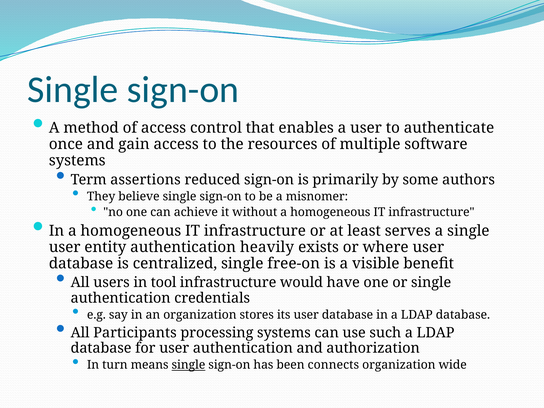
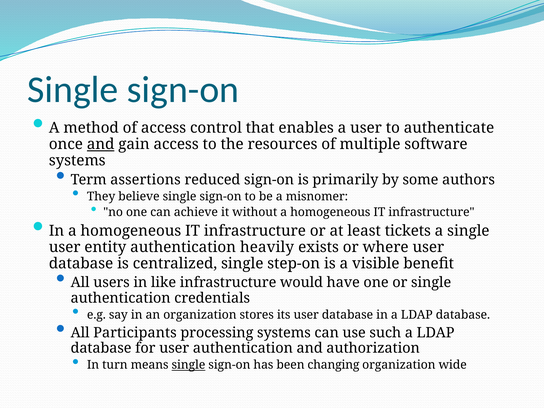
and at (101, 144) underline: none -> present
serves: serves -> tickets
free-on: free-on -> step-on
tool: tool -> like
connects: connects -> changing
